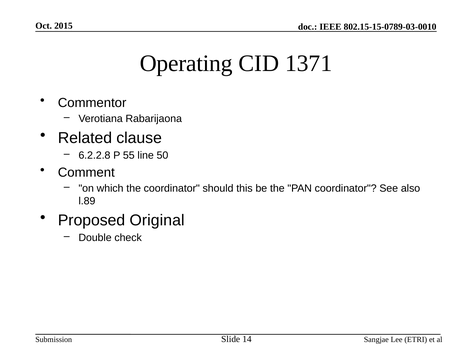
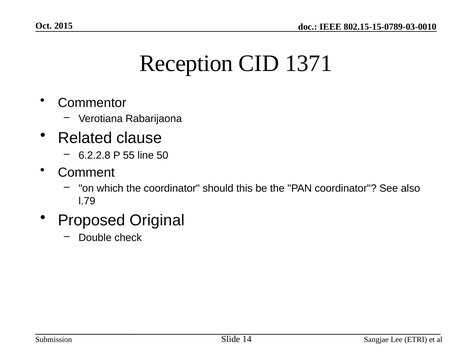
Operating: Operating -> Reception
l.89: l.89 -> l.79
